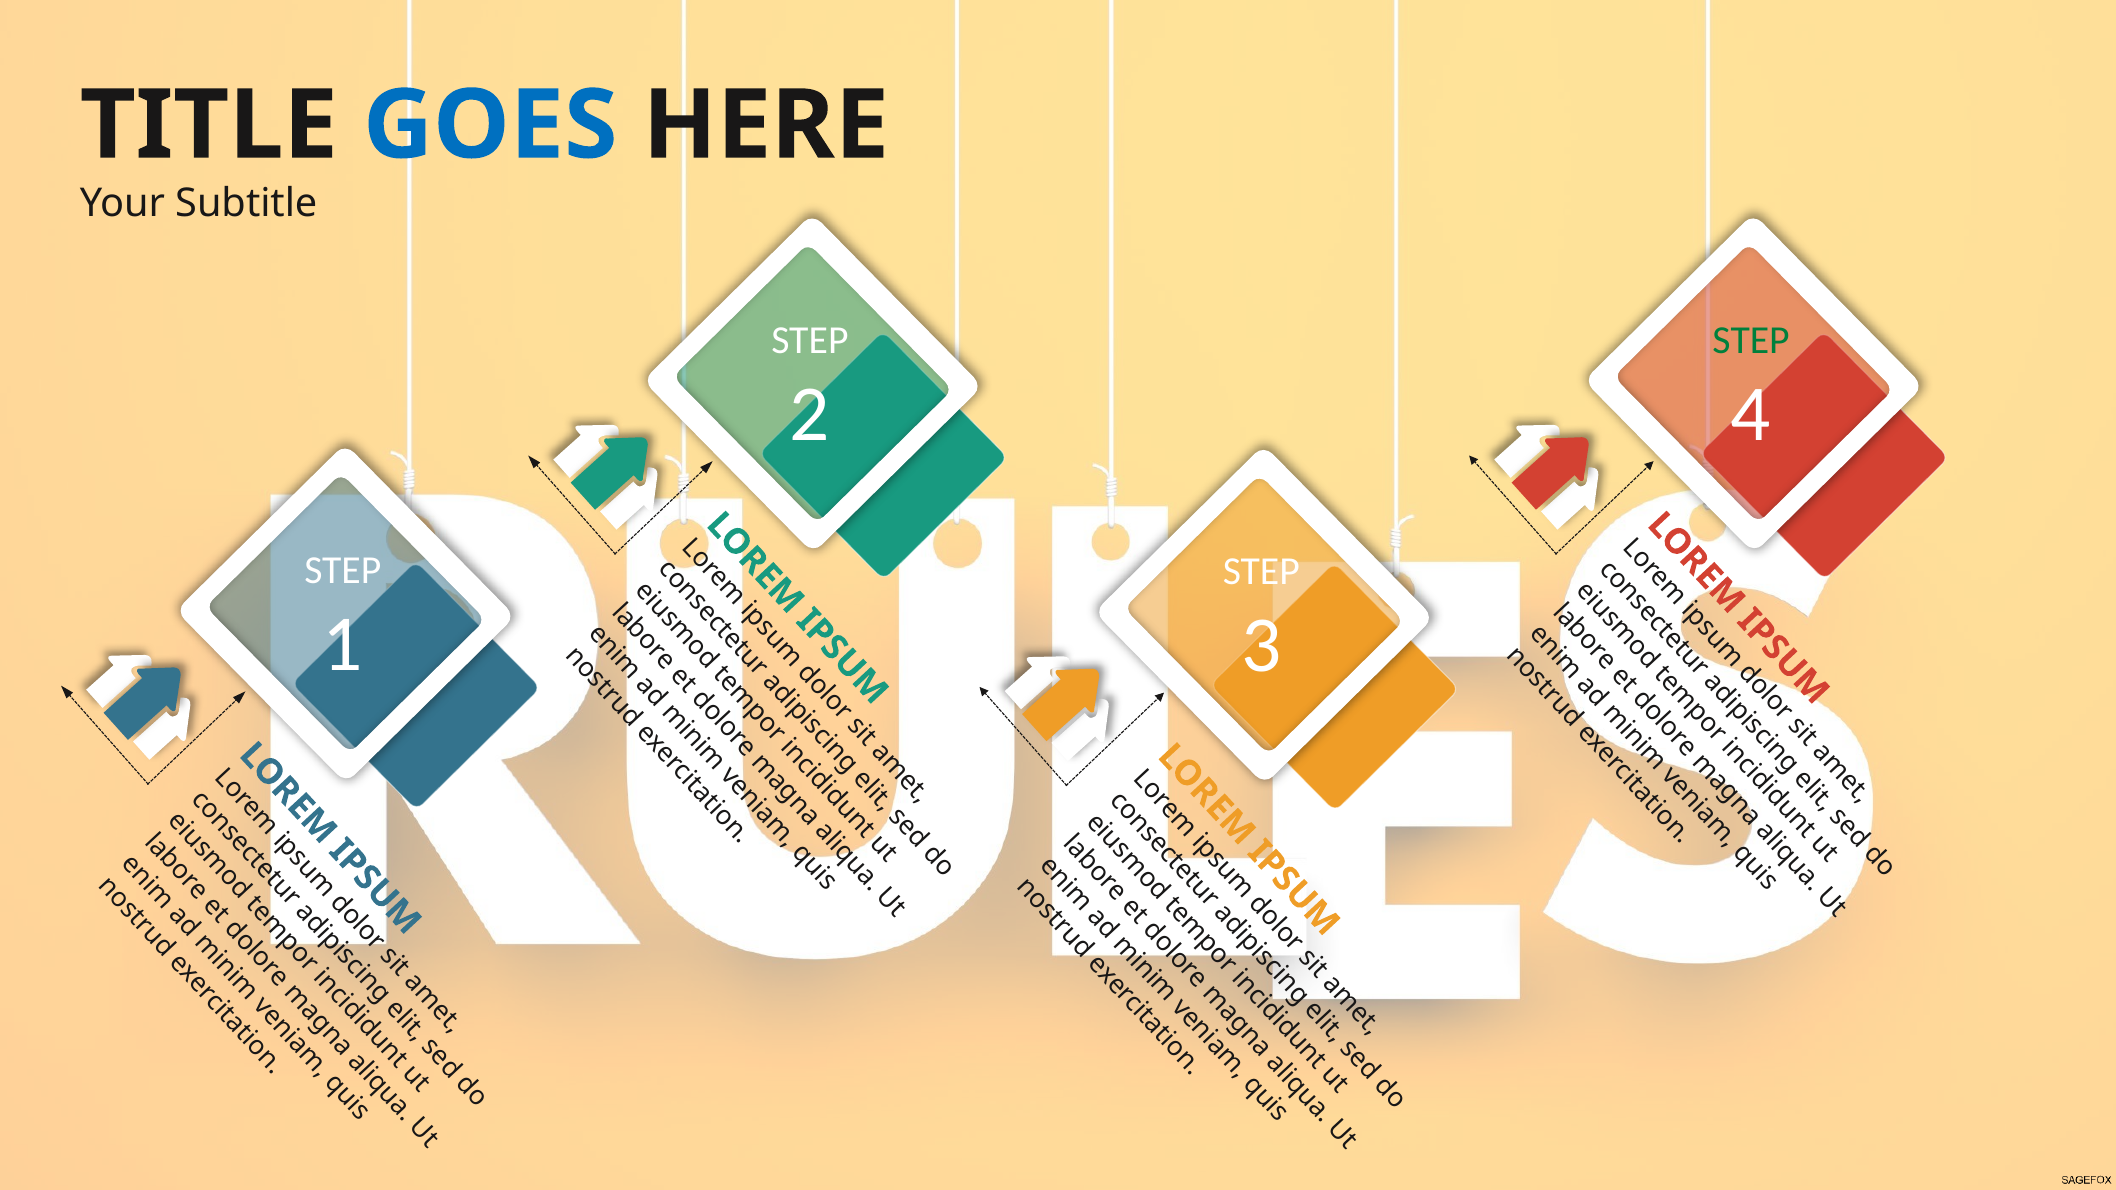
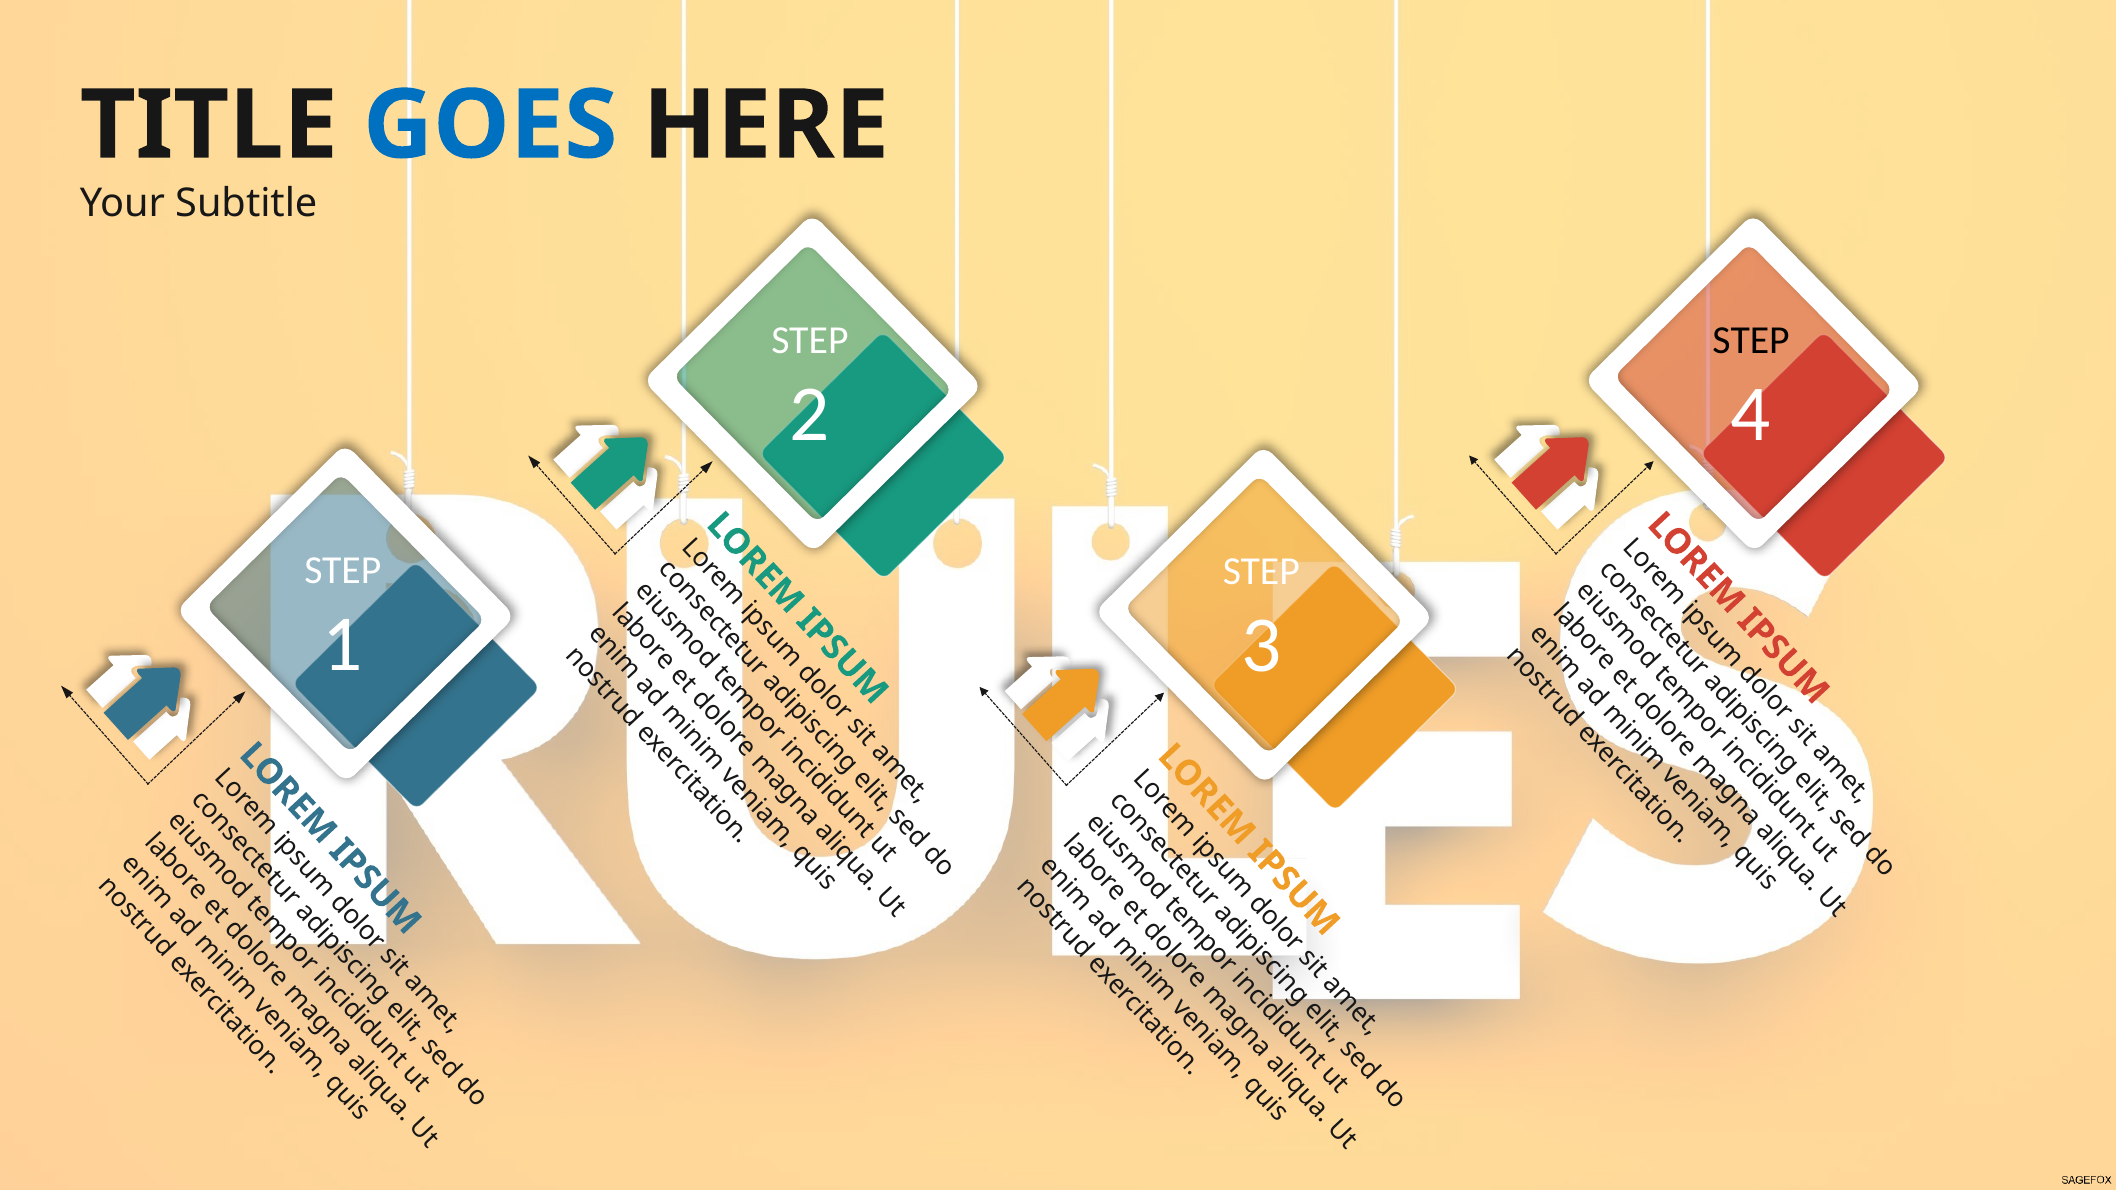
STEP at (1751, 340) colour: green -> black
